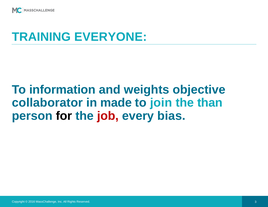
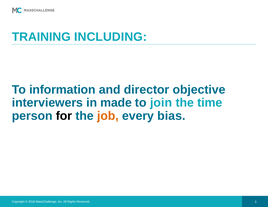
EVERYONE: EVERYONE -> INCLUDING
weights: weights -> director
collaborator: collaborator -> interviewers
than: than -> time
job colour: red -> orange
